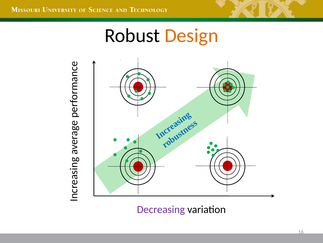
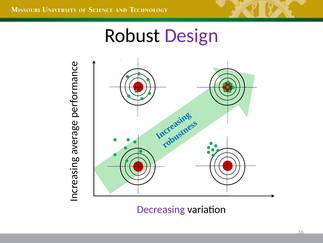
Design colour: orange -> purple
